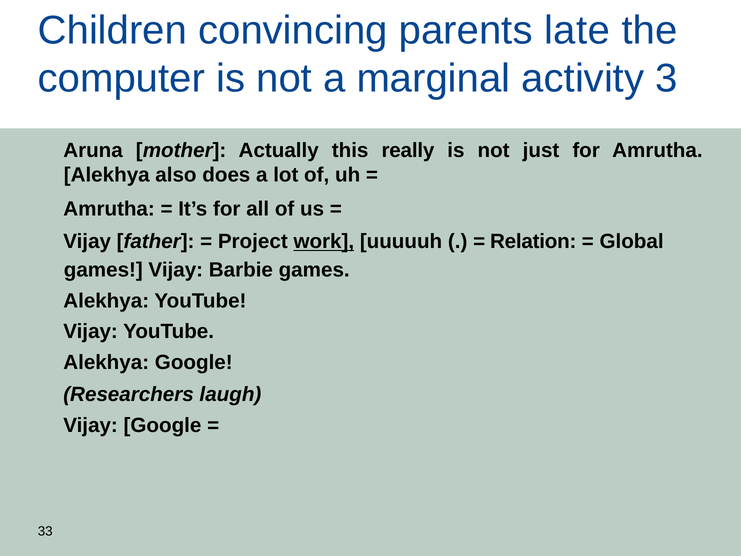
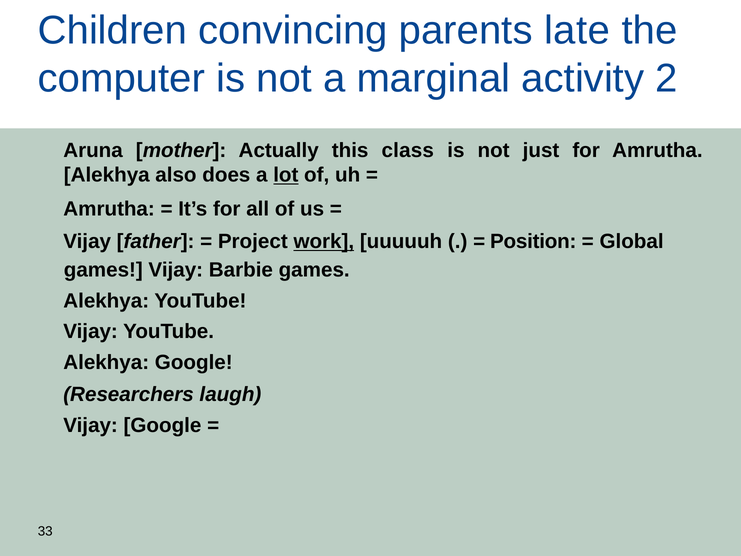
3: 3 -> 2
really: really -> class
lot underline: none -> present
Relation: Relation -> Position
